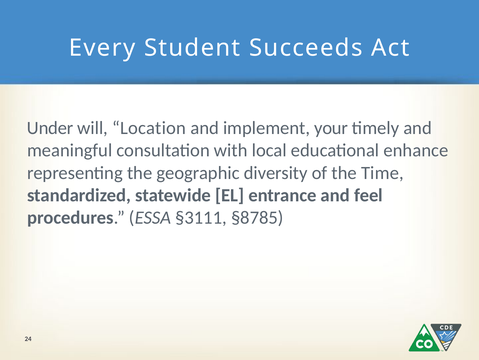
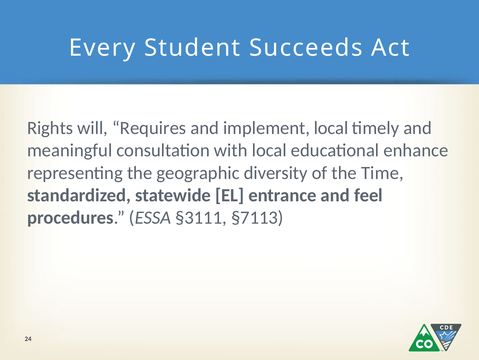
Under: Under -> Rights
Location: Location -> Requires
implement your: your -> local
§8785: §8785 -> §7113
